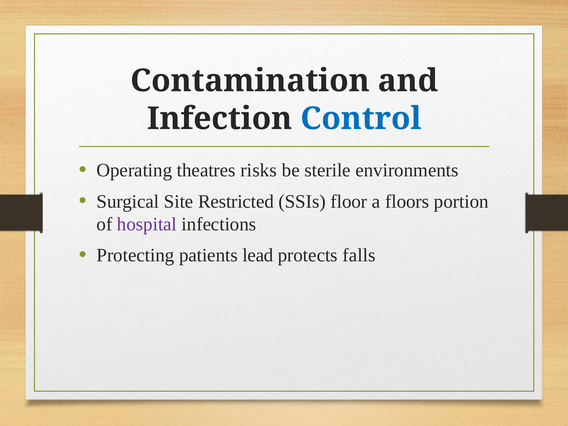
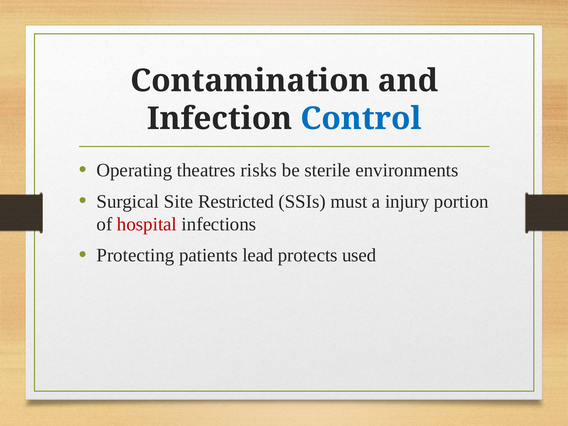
floor: floor -> must
floors: floors -> injury
hospital colour: purple -> red
falls: falls -> used
